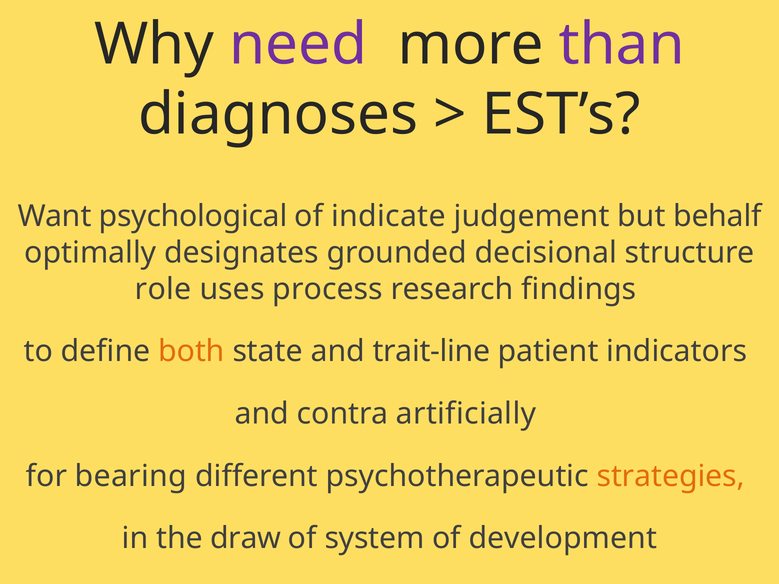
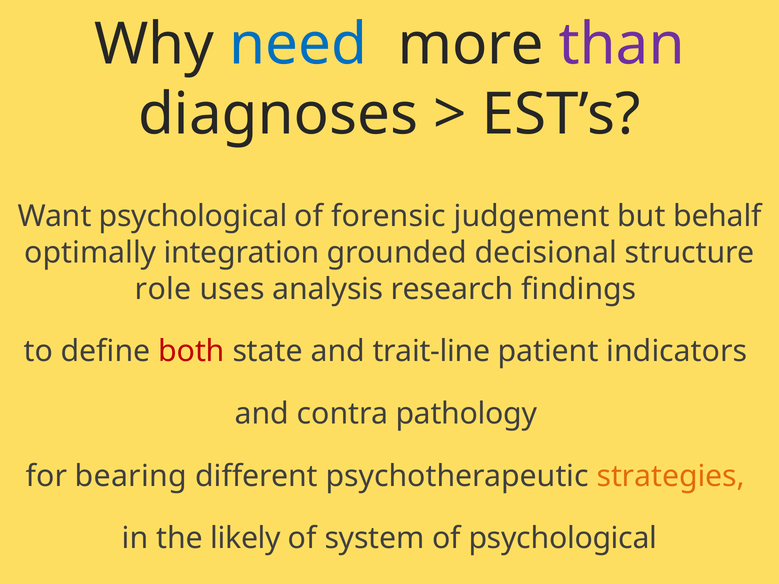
need colour: purple -> blue
indicate: indicate -> forensic
designates: designates -> integration
process: process -> analysis
both colour: orange -> red
artificially: artificially -> pathology
draw: draw -> likely
of development: development -> psychological
